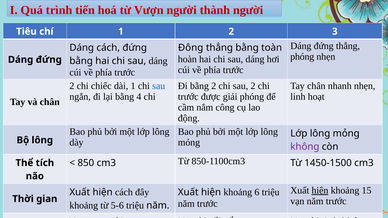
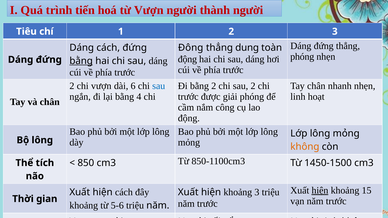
thẳng bằng: bằng -> dung
hoàn at (187, 59): hoàn -> động
bằng at (81, 61) underline: none -> present
chi chiếc: chiếc -> vượn
dài 1: 1 -> 6
không colour: purple -> orange
khoảng 6: 6 -> 3
